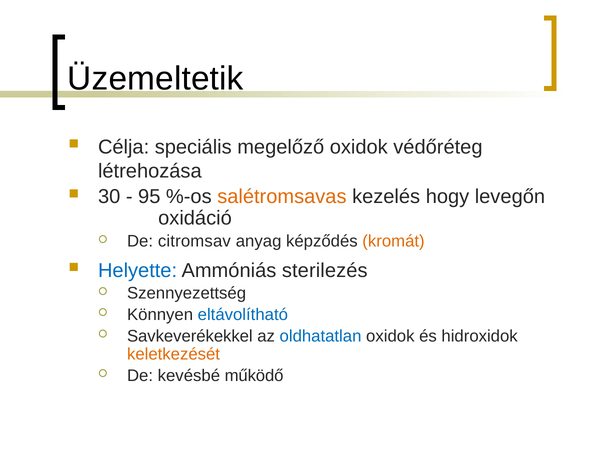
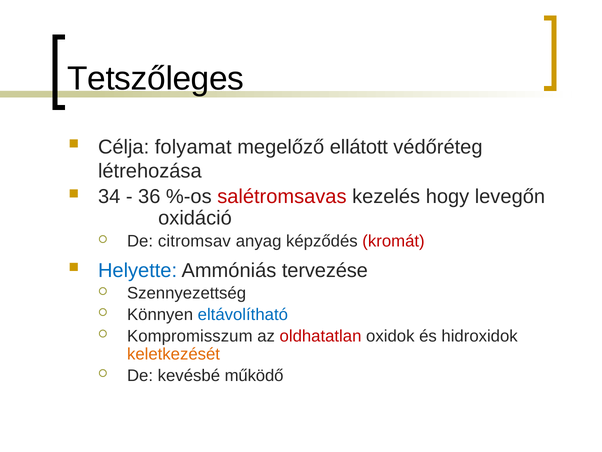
Üzemeltetik: Üzemeltetik -> Tetszőleges
speciális: speciális -> folyamat
megelőző oxidok: oxidok -> ellátott
30: 30 -> 34
95: 95 -> 36
salétromsavas colour: orange -> red
kromát colour: orange -> red
sterilezés: sterilezés -> tervezése
Savkeverékekkel: Savkeverékekkel -> Kompromisszum
oldhatatlan colour: blue -> red
